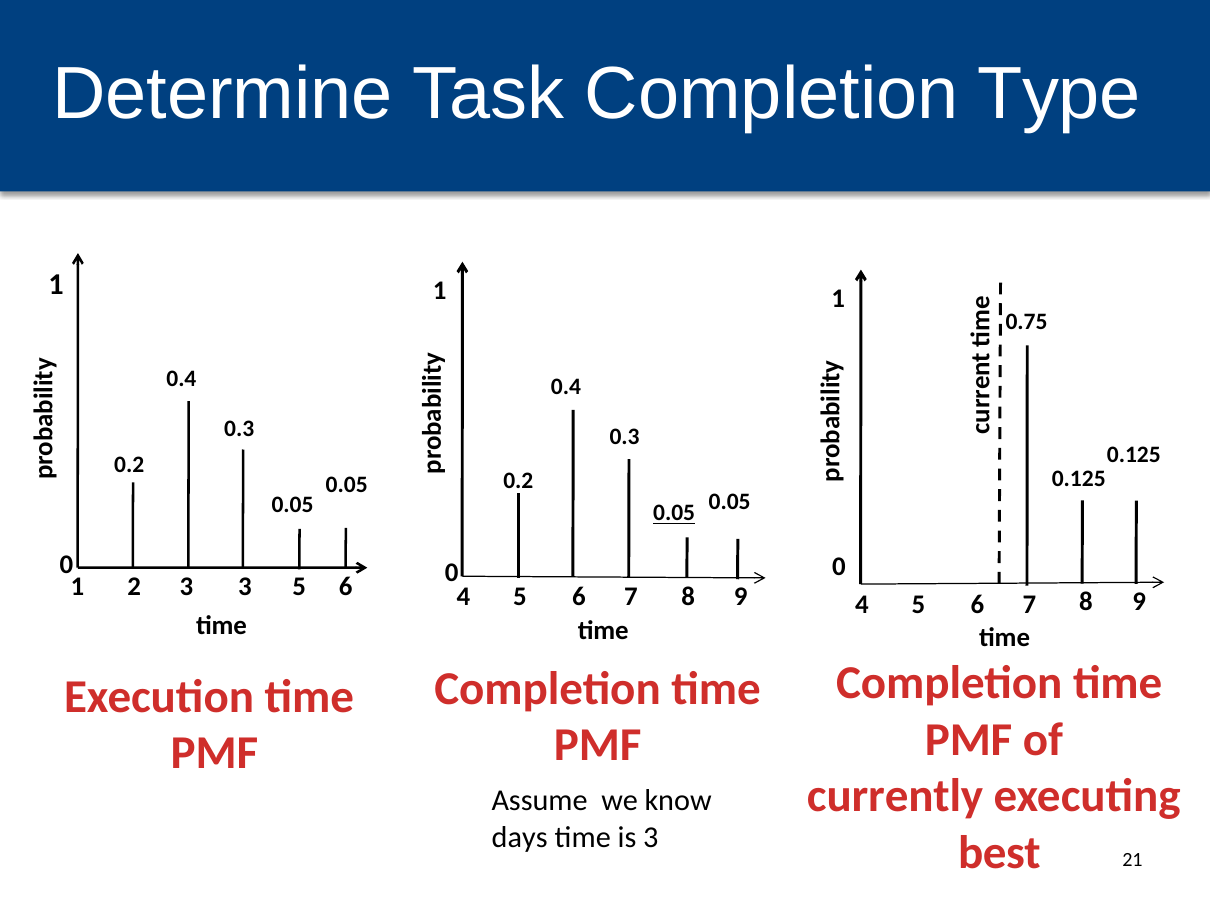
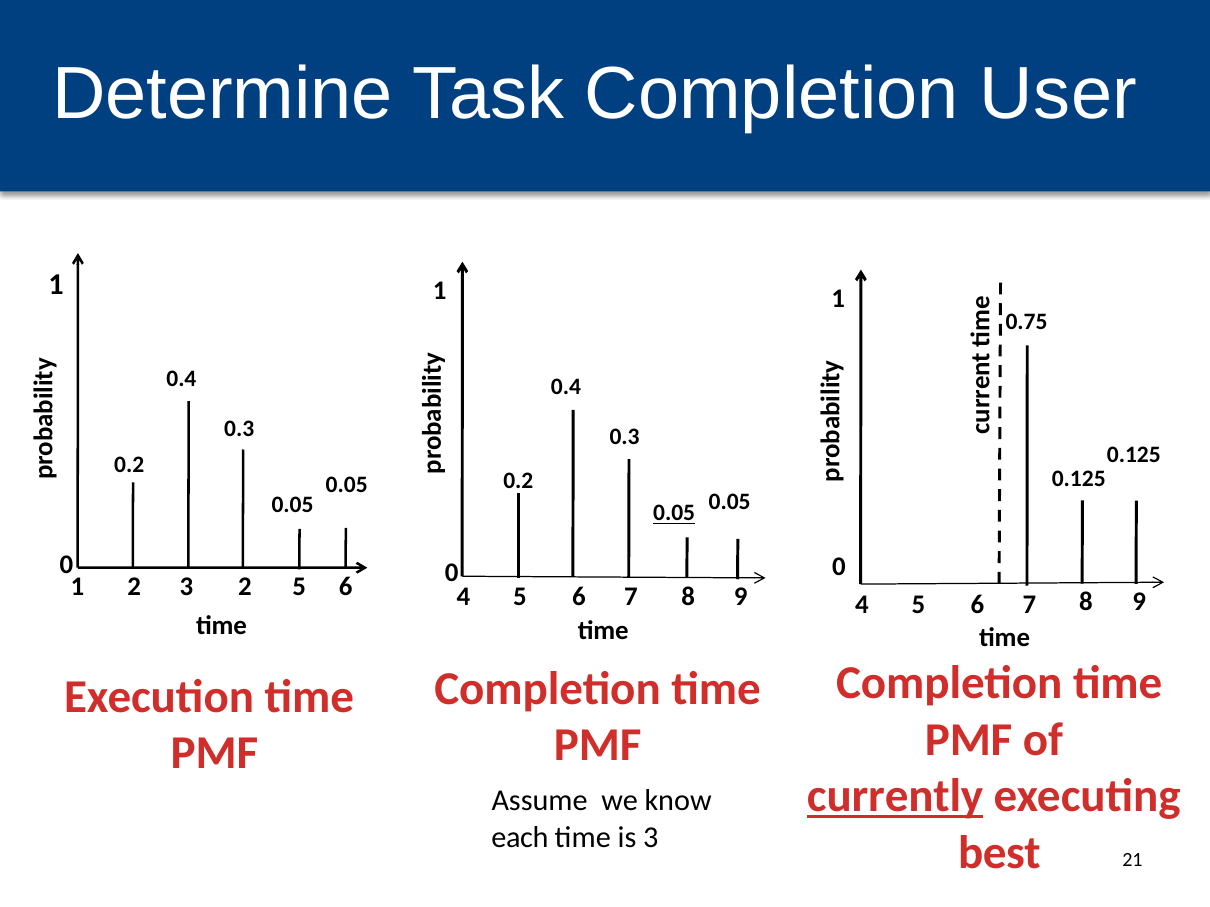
Type: Type -> User
3 3: 3 -> 2
currently underline: none -> present
days: days -> each
